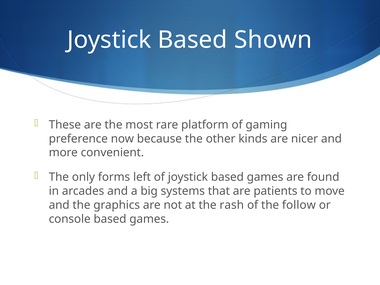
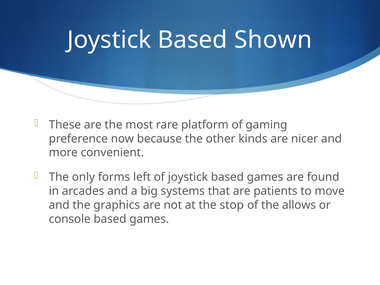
rash: rash -> stop
follow: follow -> allows
